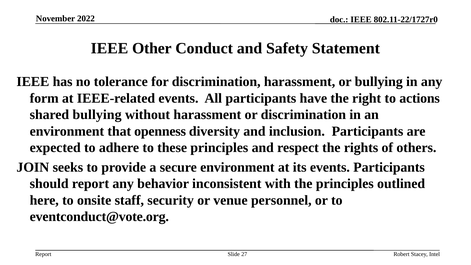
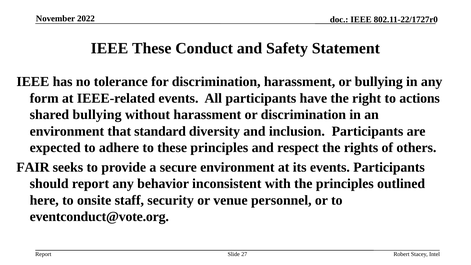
IEEE Other: Other -> These
openness: openness -> standard
JOIN: JOIN -> FAIR
